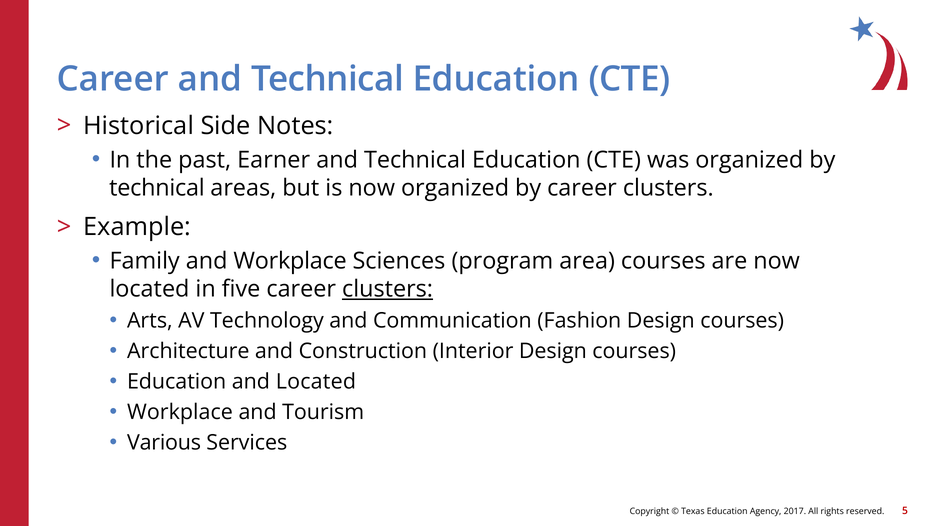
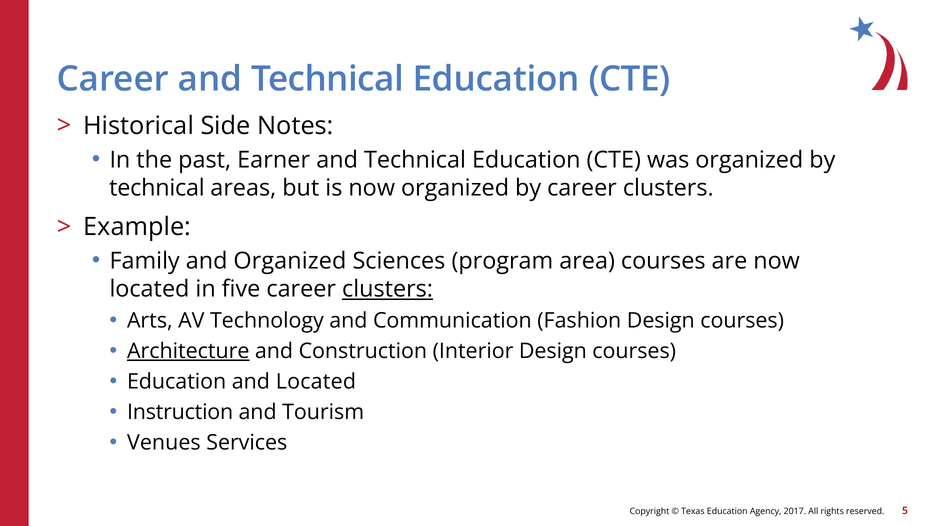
and Workplace: Workplace -> Organized
Architecture underline: none -> present
Workplace at (180, 413): Workplace -> Instruction
Various: Various -> Venues
